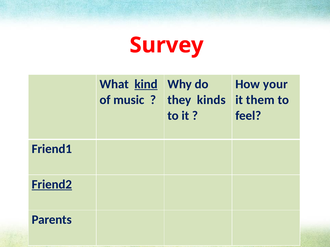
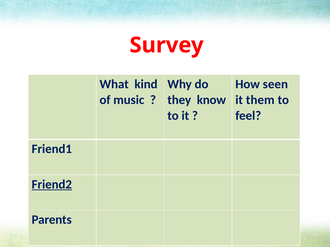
kind underline: present -> none
your: your -> seen
kinds: kinds -> know
